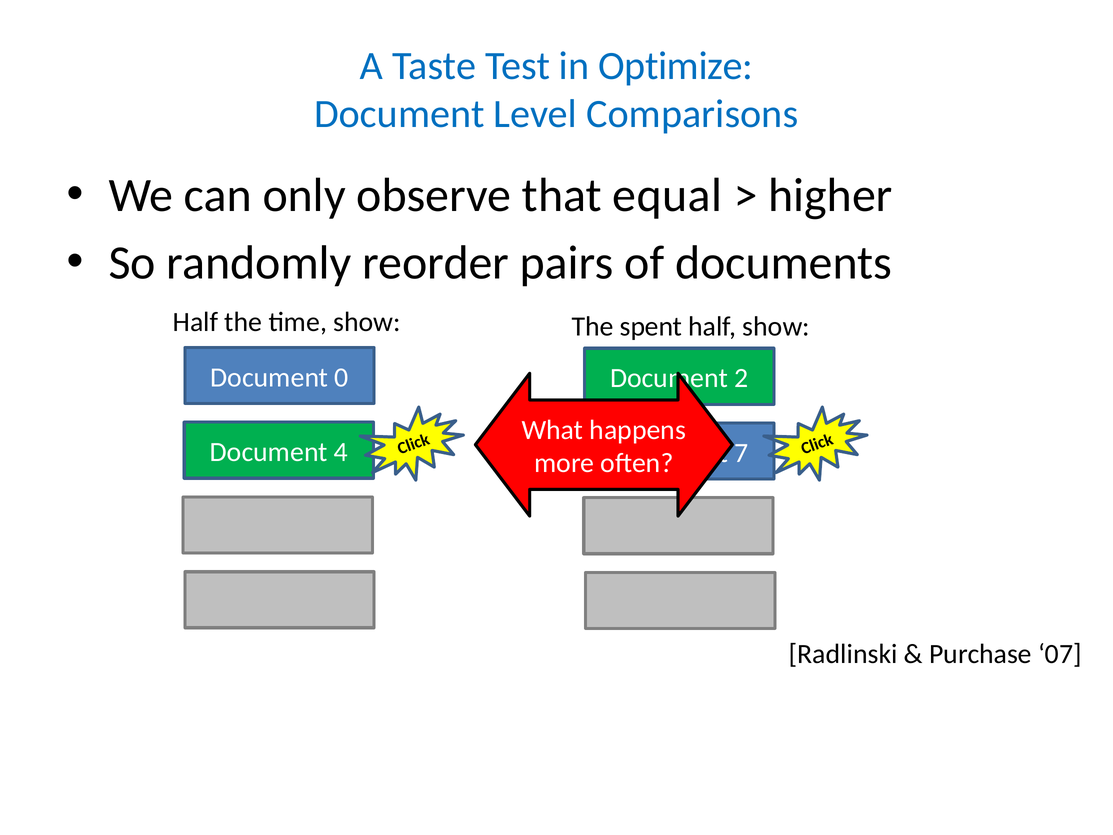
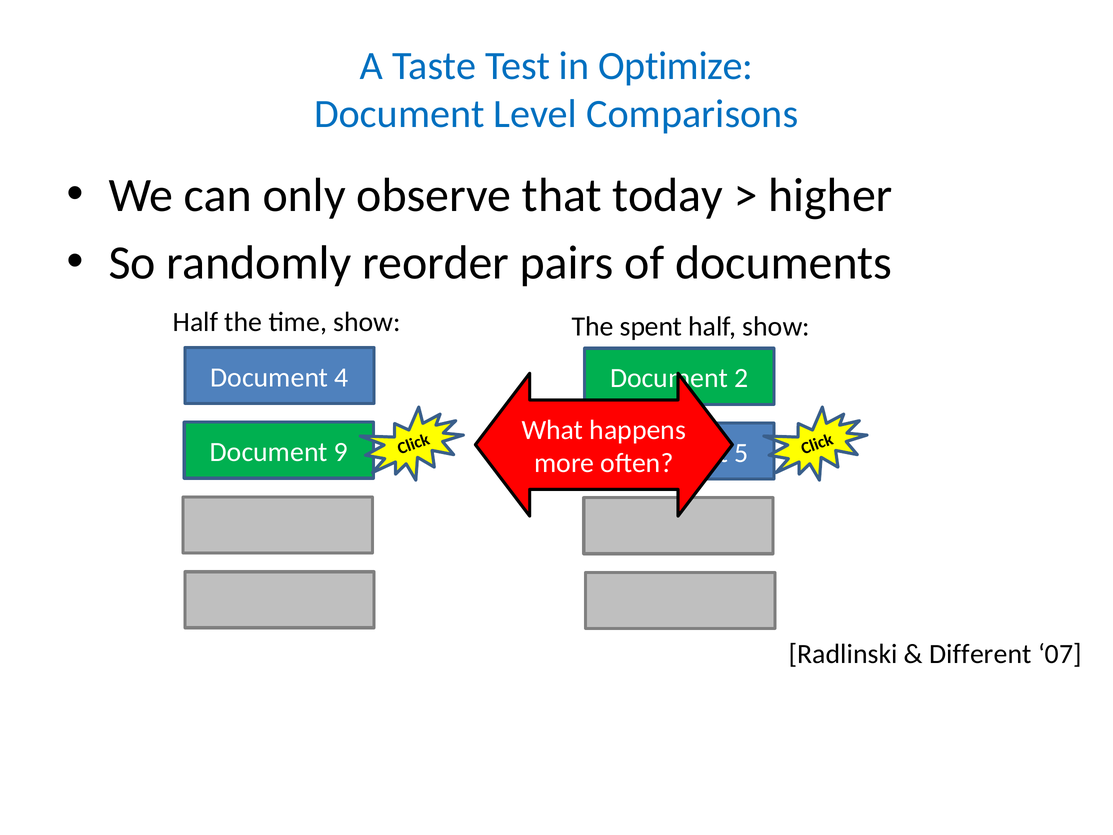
equal: equal -> today
0: 0 -> 4
4: 4 -> 9
7: 7 -> 5
Purchase: Purchase -> Different
